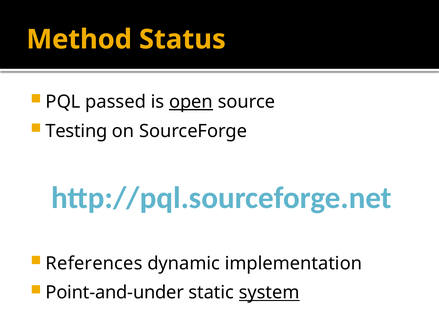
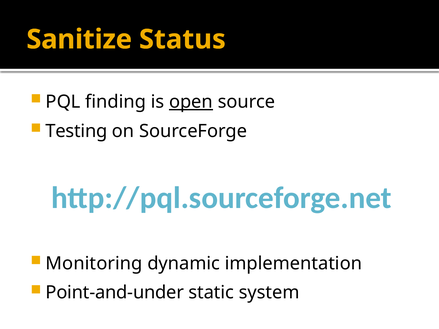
Method: Method -> Sanitize
passed: passed -> finding
References: References -> Monitoring
system underline: present -> none
